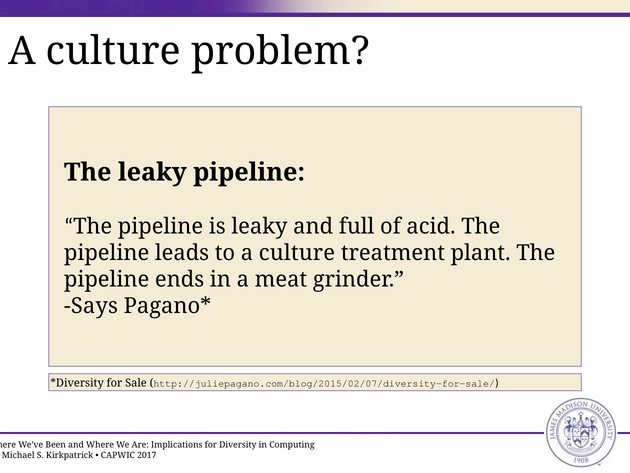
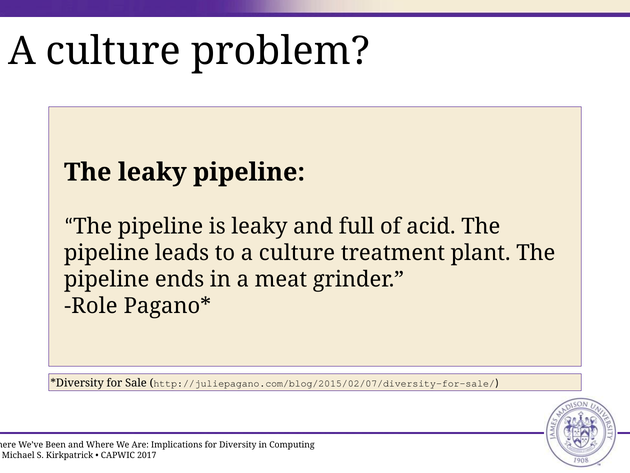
Says: Says -> Role
